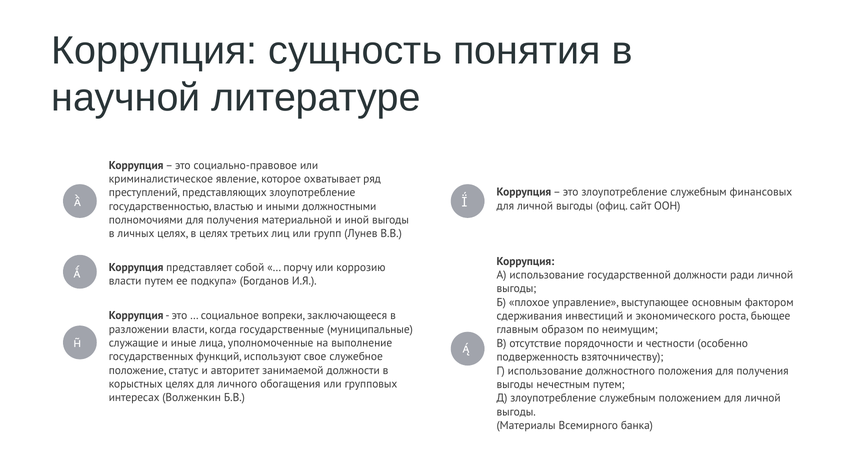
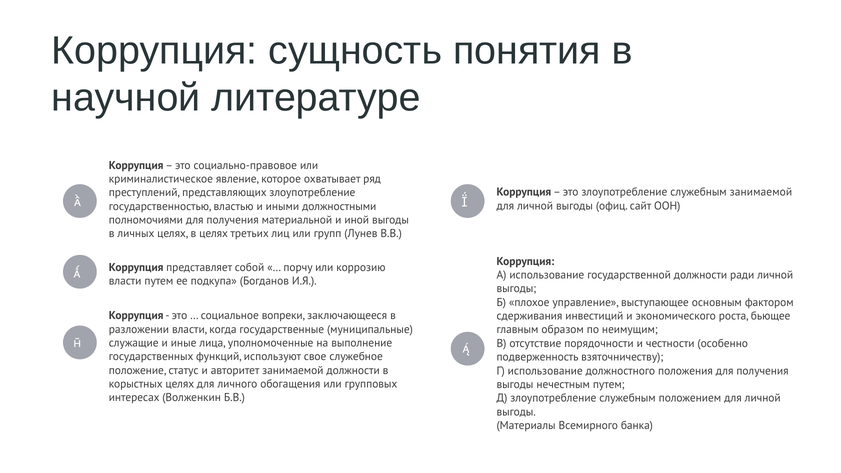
служебным финансовых: финансовых -> занимаемой
